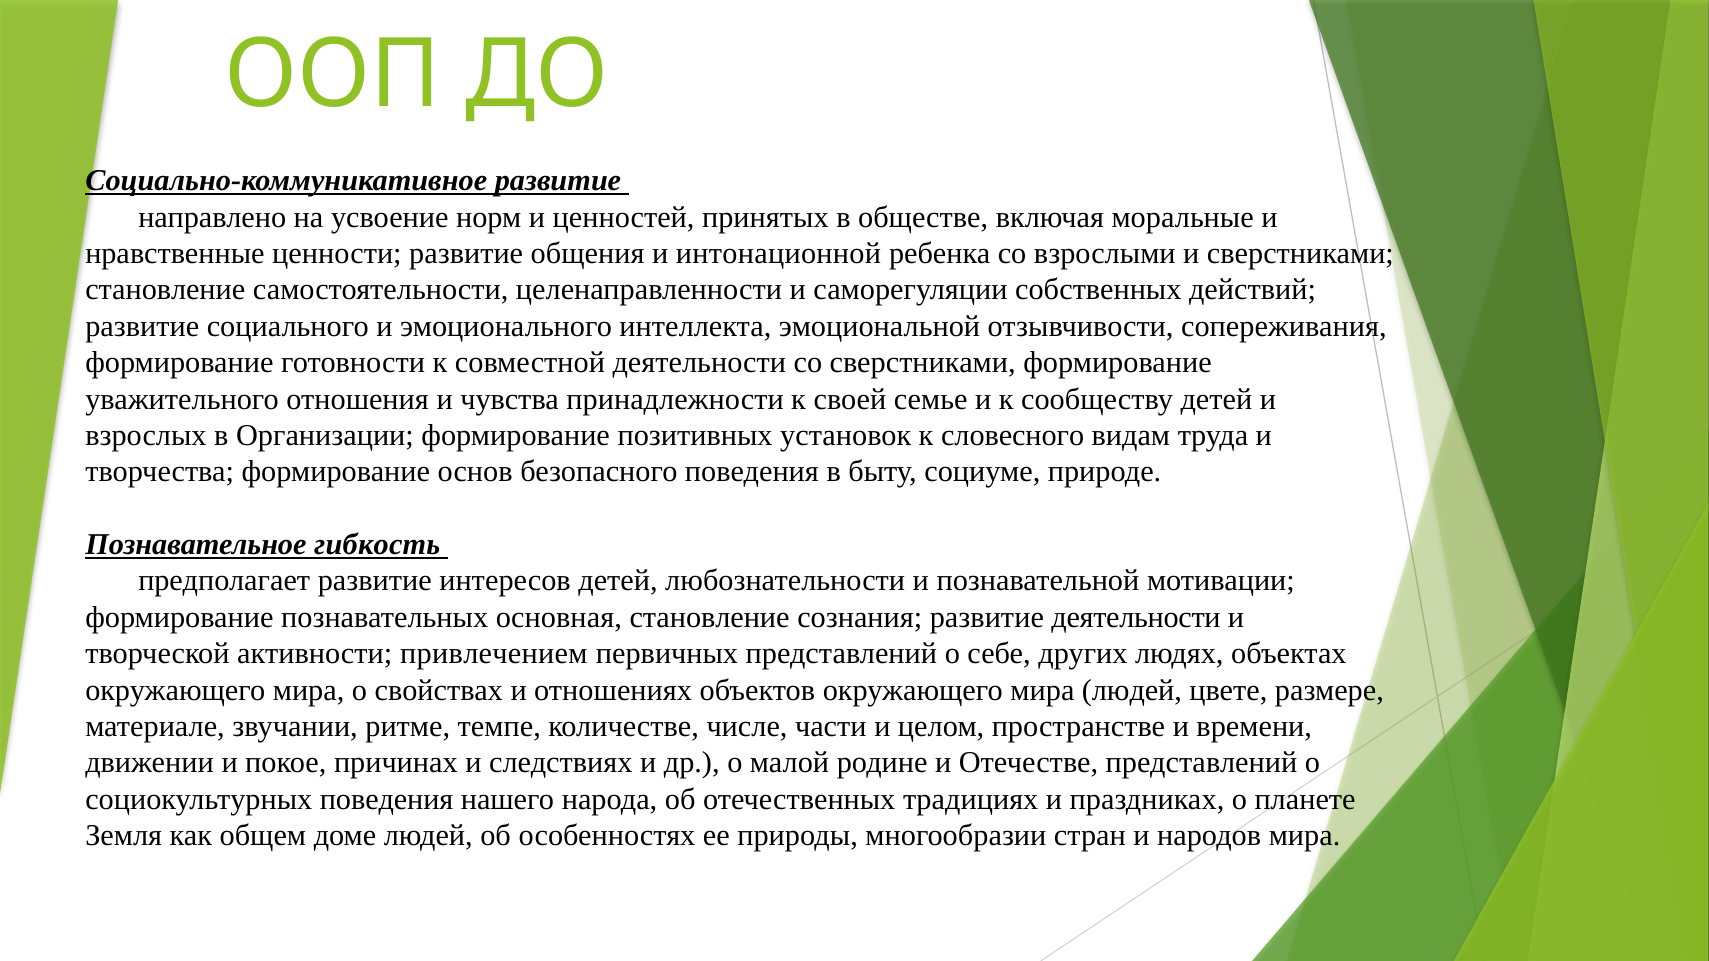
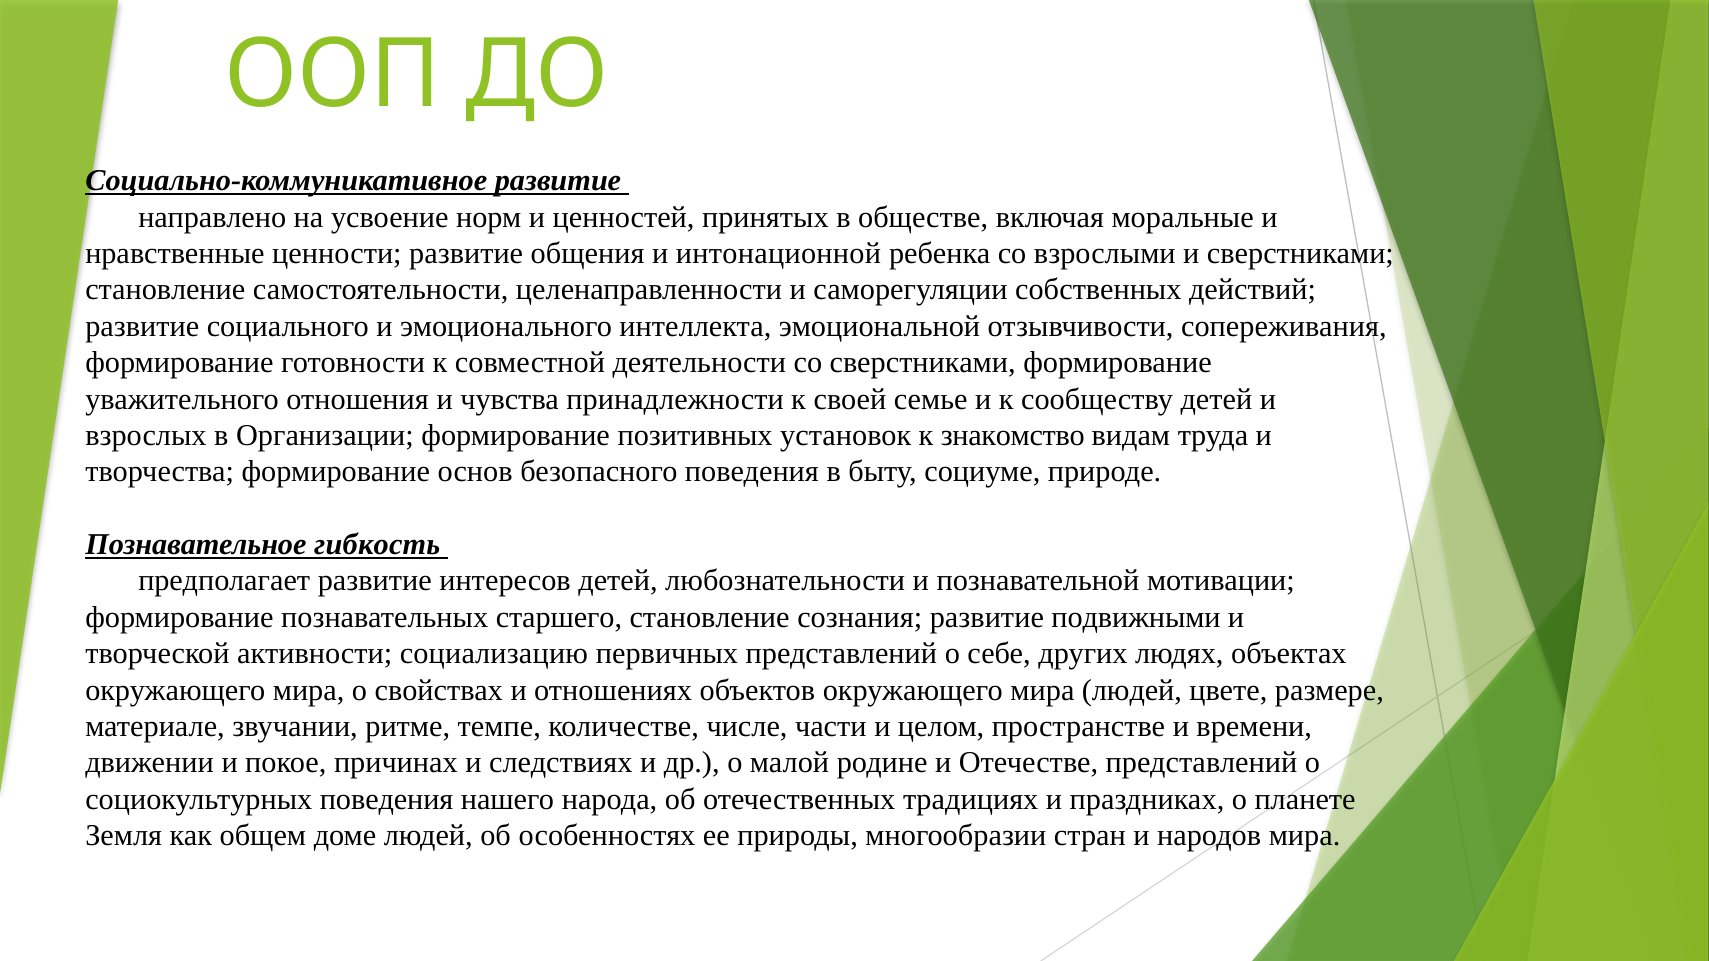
словесного: словесного -> знакомство
основная: основная -> старшего
развитие деятельности: деятельности -> подвижными
привлечением: привлечением -> социализацию
